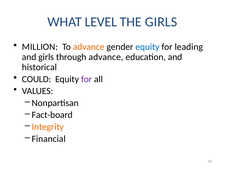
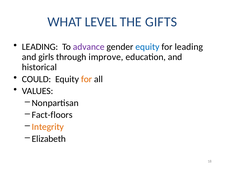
THE GIRLS: GIRLS -> GIFTS
MILLION at (40, 47): MILLION -> LEADING
advance at (89, 47) colour: orange -> purple
through advance: advance -> improve
for at (87, 79) colour: purple -> orange
Fact-board: Fact-board -> Fact-floors
Financial: Financial -> Elizabeth
